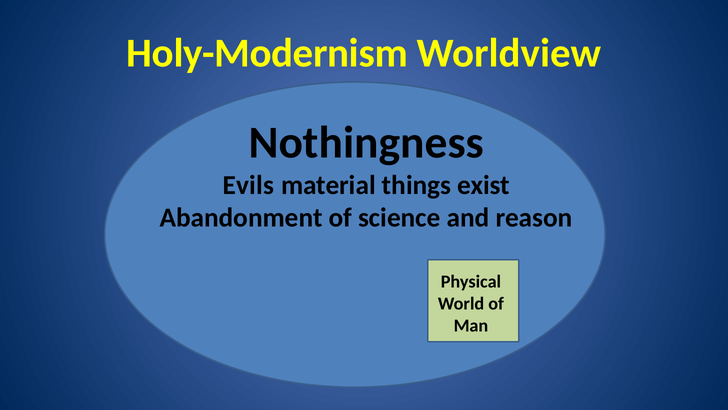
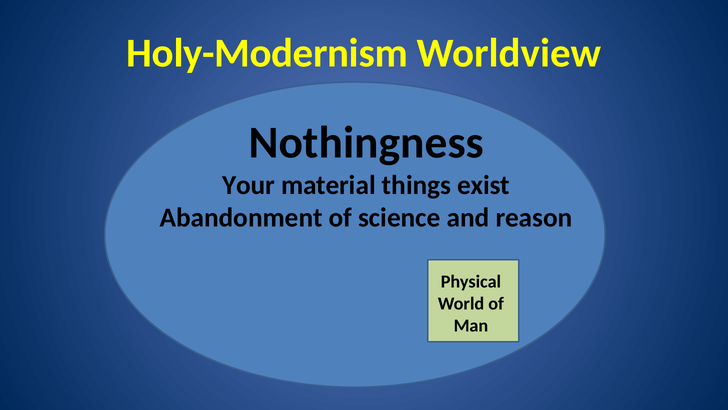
Evils: Evils -> Your
